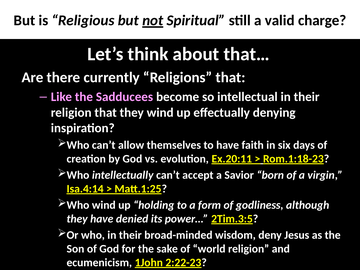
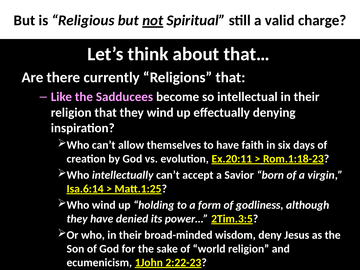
Isa.4:14: Isa.4:14 -> Isa.6:14
